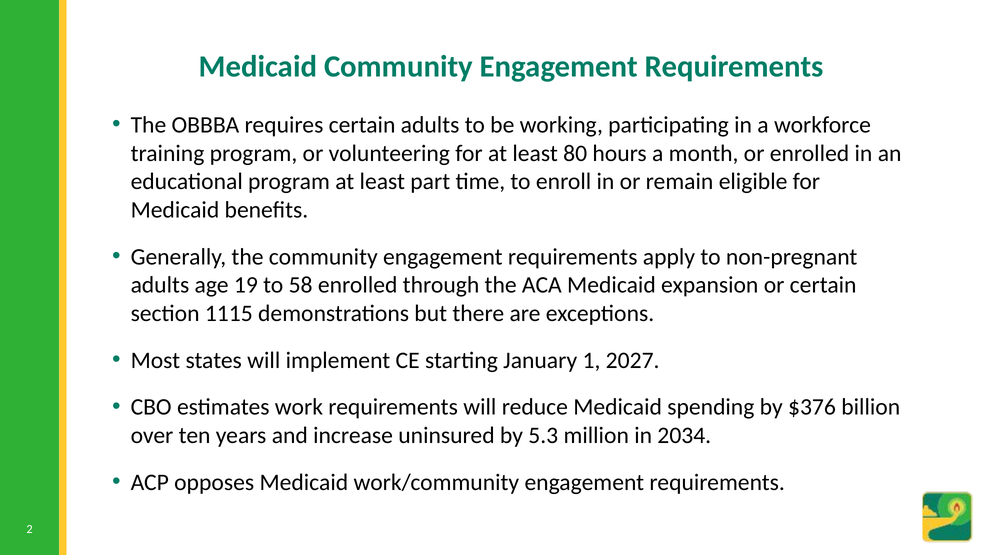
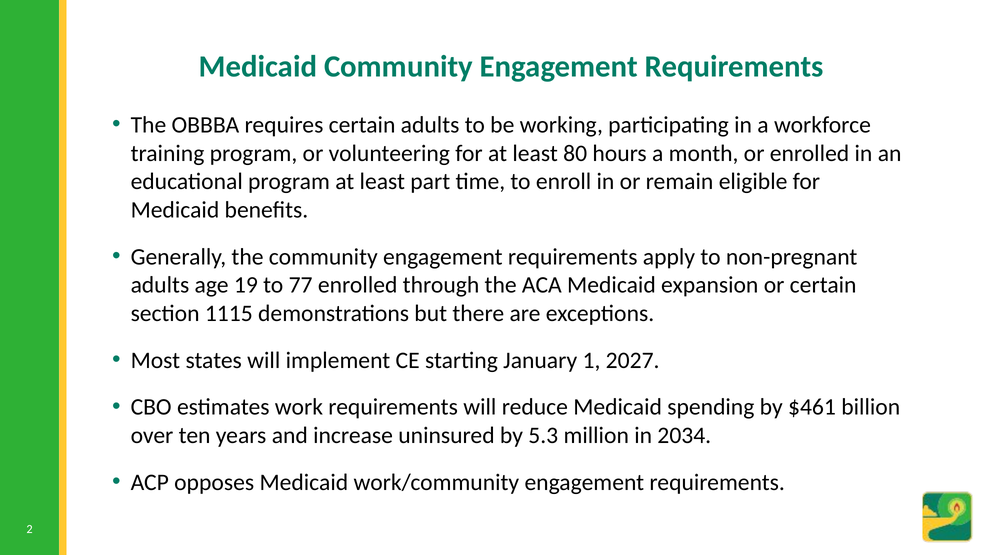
58: 58 -> 77
$376: $376 -> $461
